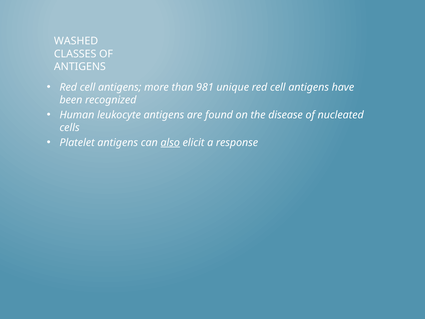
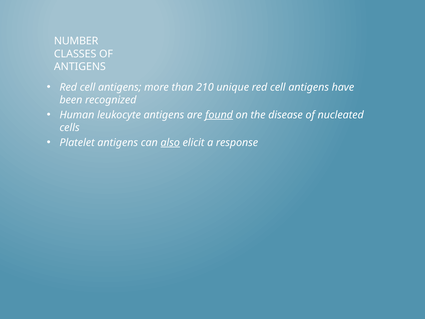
WASHED: WASHED -> NUMBER
981: 981 -> 210
found underline: none -> present
